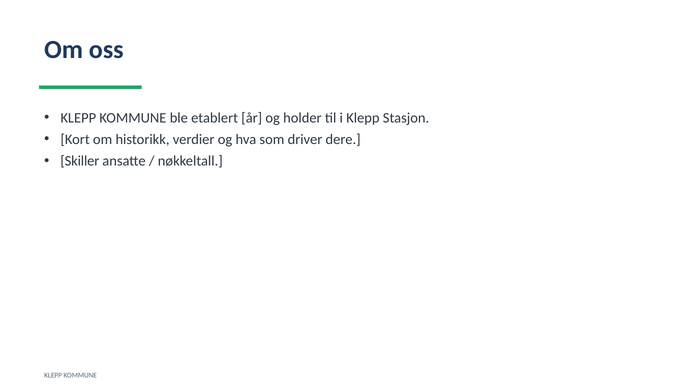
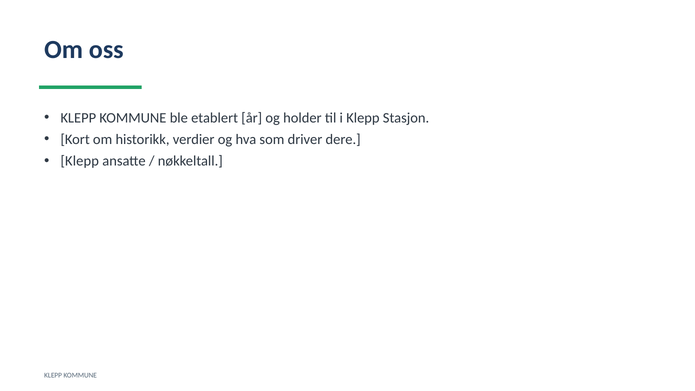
Skiller at (80, 161): Skiller -> Klepp
